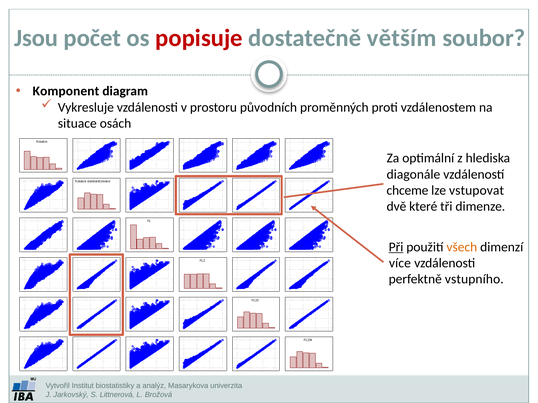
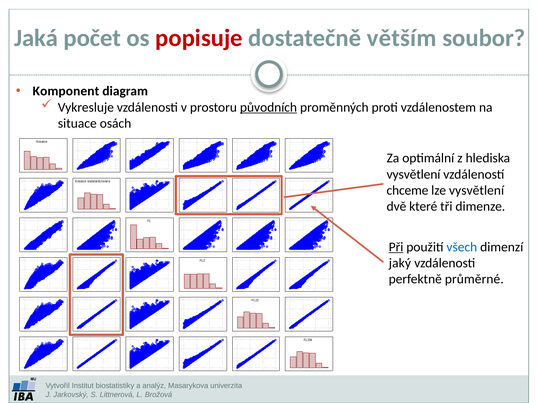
Jsou: Jsou -> Jaká
původních underline: none -> present
diagonále at (413, 174): diagonále -> vysvětlení
lze vstupovat: vstupovat -> vysvětlení
všech colour: orange -> blue
více: více -> jaký
vstupního: vstupního -> průměrné
